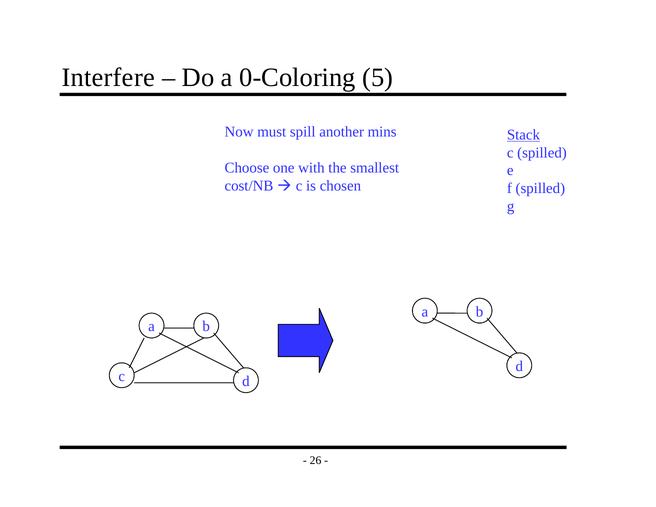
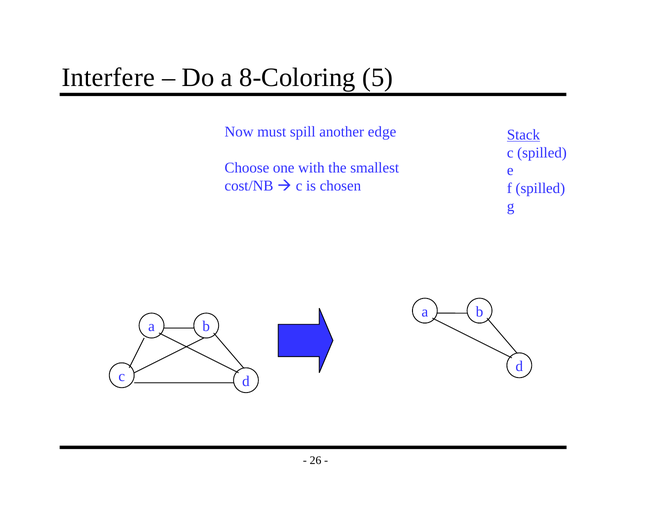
0-Coloring: 0-Coloring -> 8-Coloring
mins: mins -> edge
